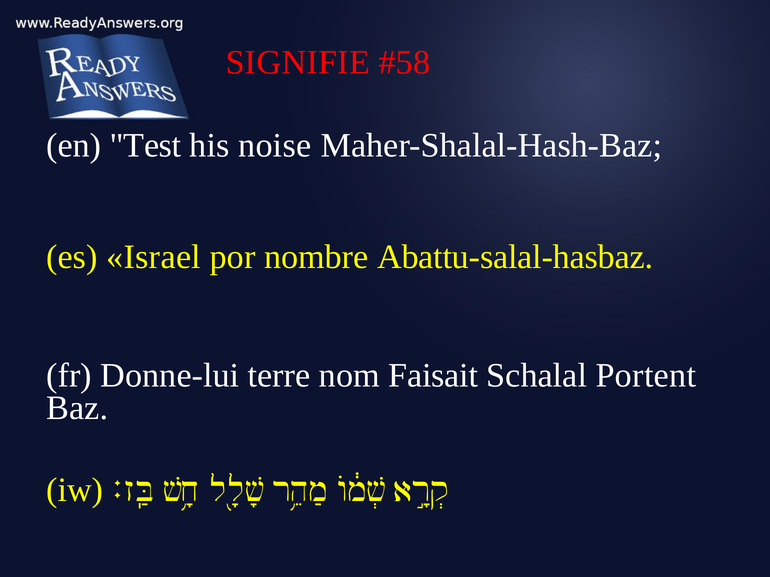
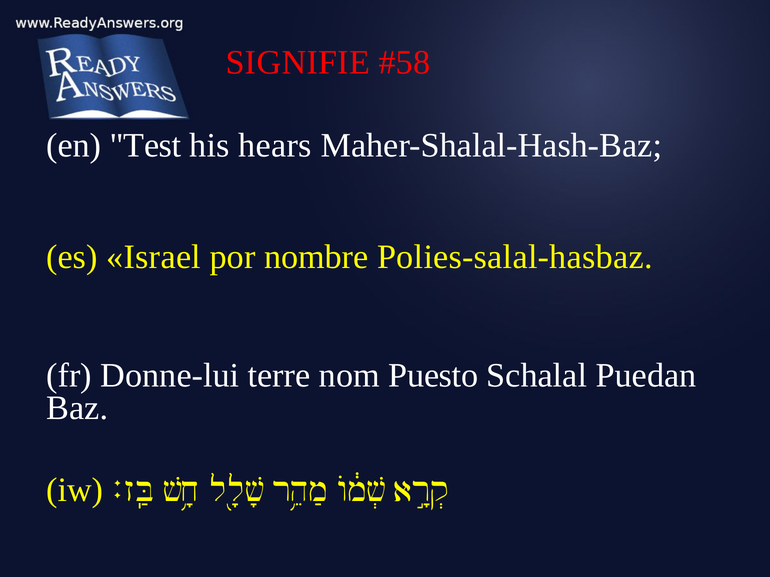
noise: noise -> hears
Abattu-salal-hasbaz: Abattu-salal-hasbaz -> Polies-salal-hasbaz
Faisait: Faisait -> Puesto
Portent: Portent -> Puedan
